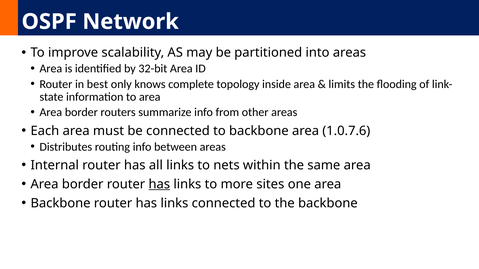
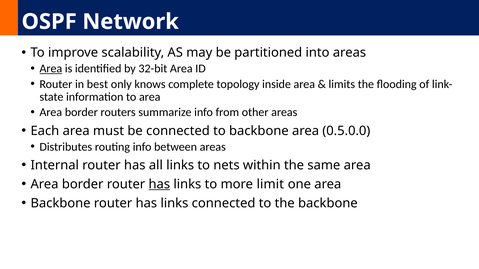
Area at (51, 69) underline: none -> present
1.0.7.6: 1.0.7.6 -> 0.5.0.0
sites: sites -> limit
